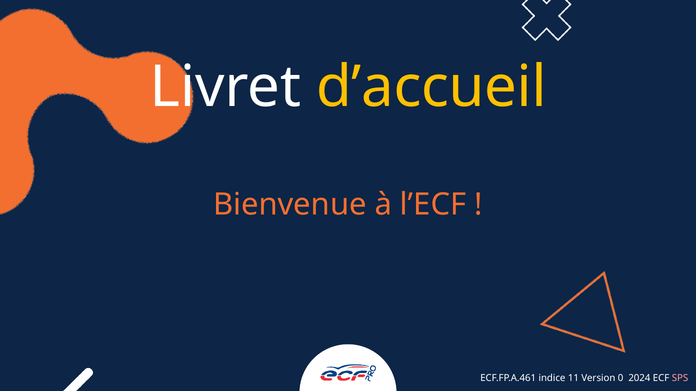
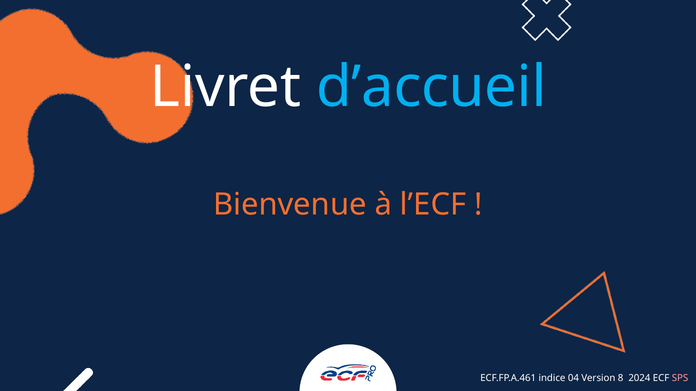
d’accueil colour: yellow -> light blue
11: 11 -> 04
0: 0 -> 8
